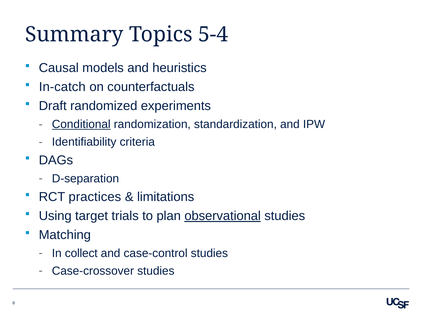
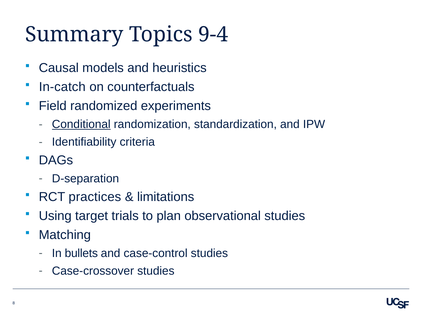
5-4: 5-4 -> 9-4
Draft: Draft -> Field
observational underline: present -> none
collect: collect -> bullets
